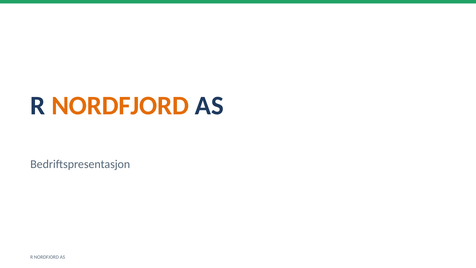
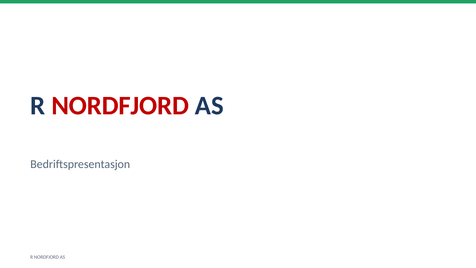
NORDFJORD at (120, 106) colour: orange -> red
